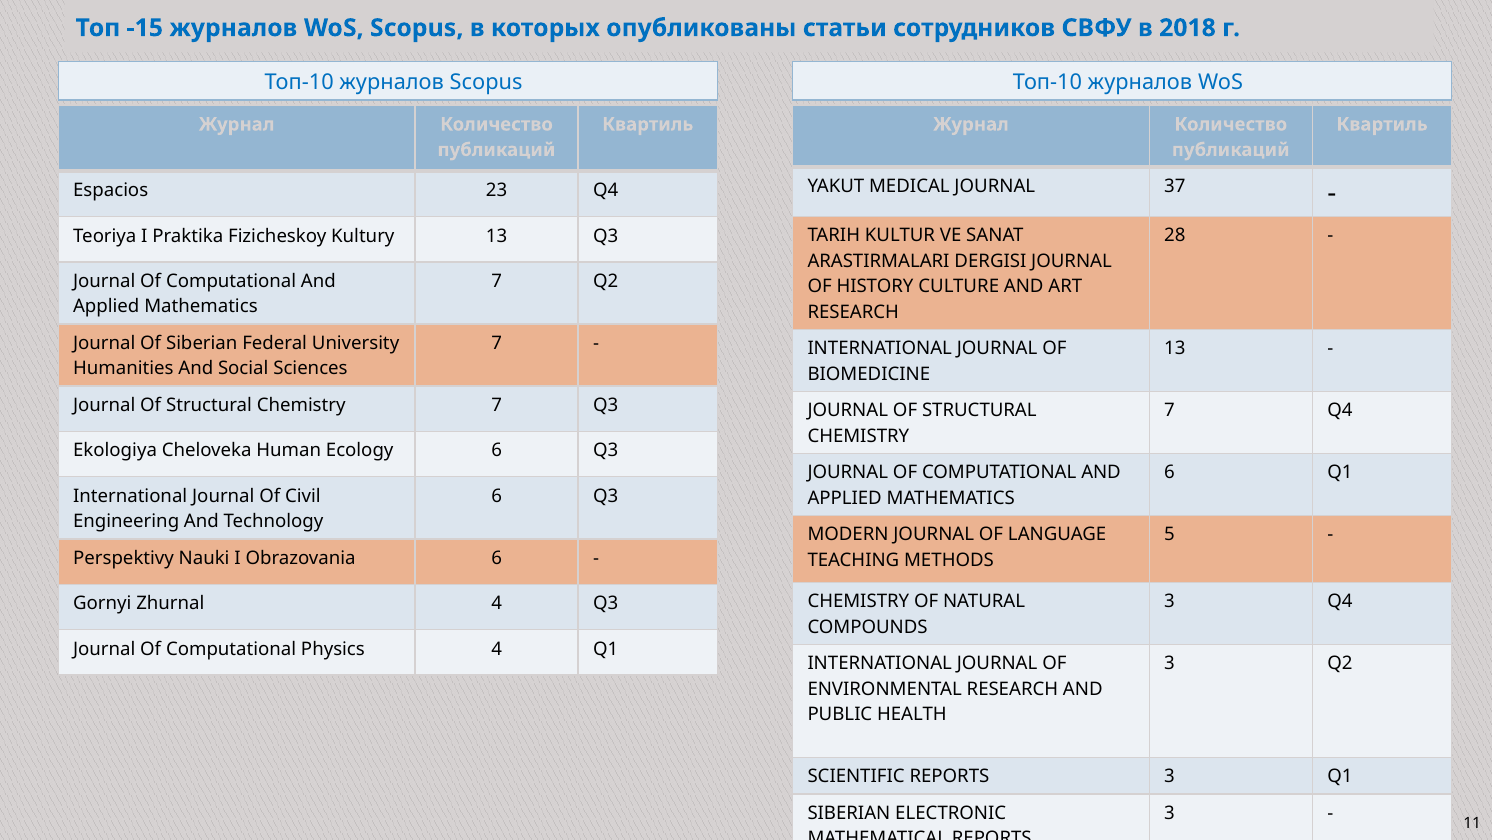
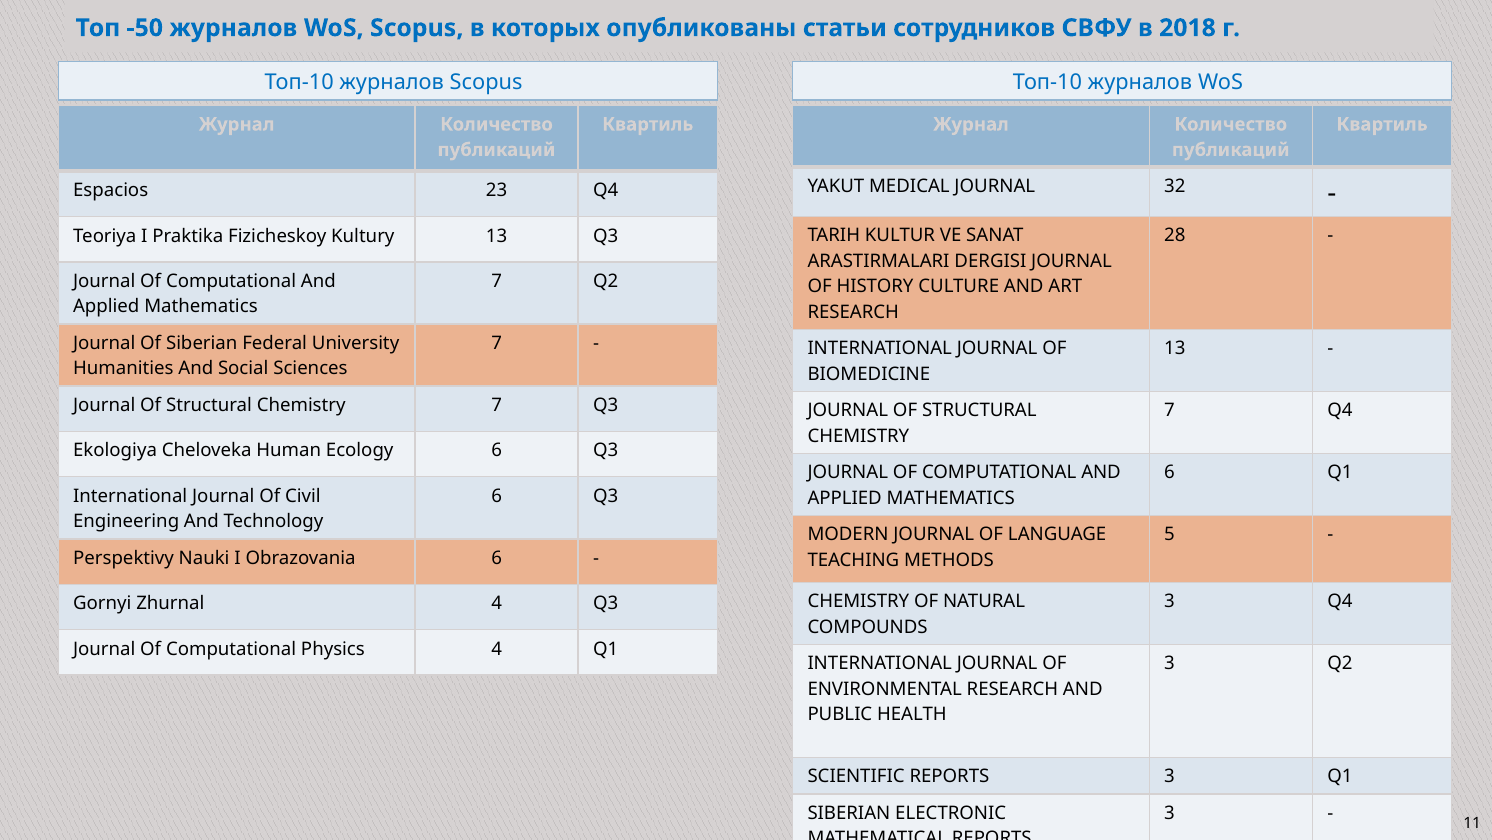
-15: -15 -> -50
37: 37 -> 32
